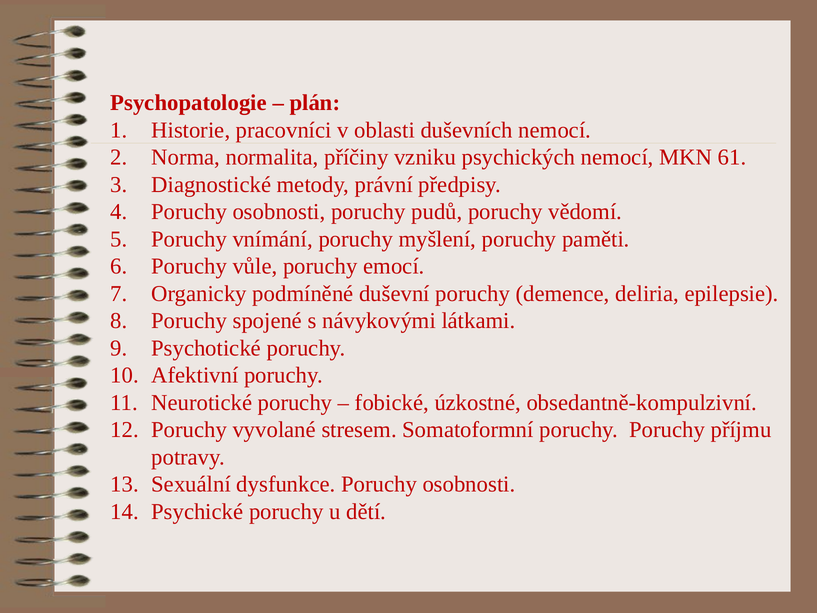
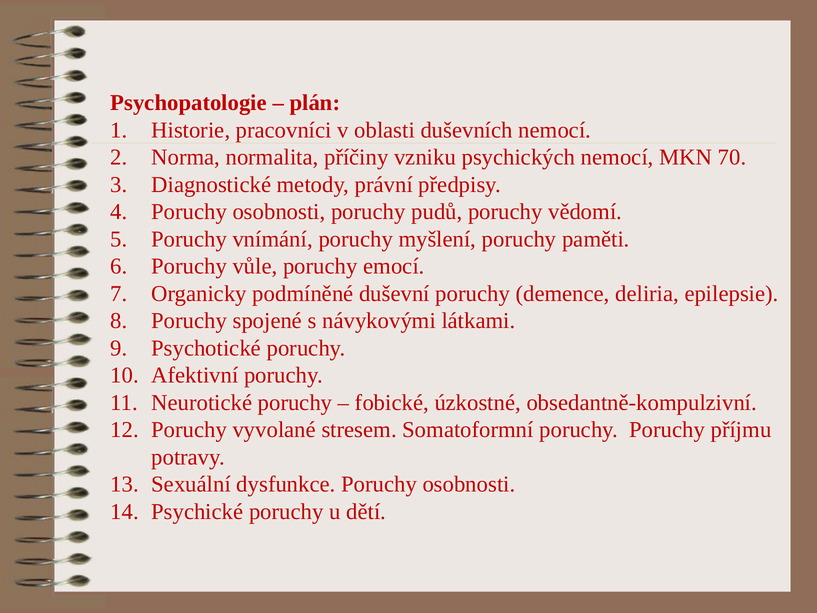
61: 61 -> 70
